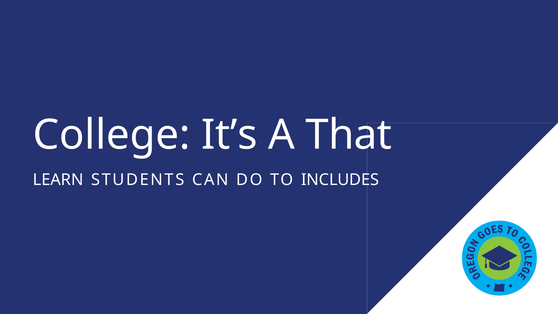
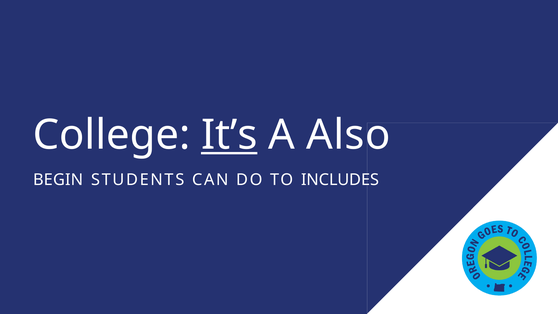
It’s underline: none -> present
That: That -> Also
LEARN: LEARN -> BEGIN
